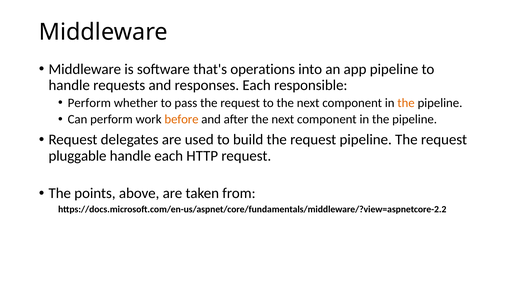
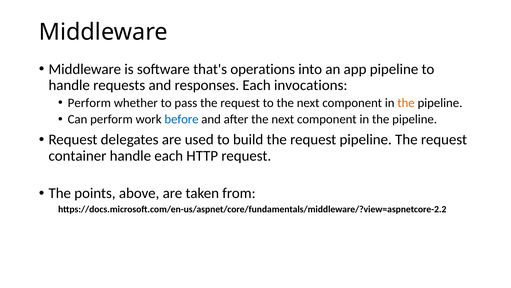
responsible: responsible -> invocations
before colour: orange -> blue
pluggable: pluggable -> container
